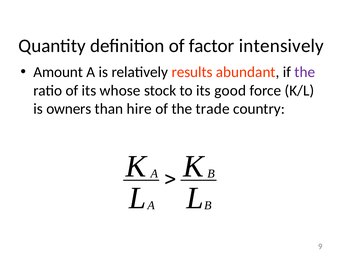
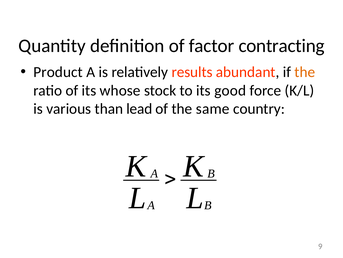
intensively: intensively -> contracting
Amount: Amount -> Product
the at (305, 72) colour: purple -> orange
owners: owners -> various
hire: hire -> lead
trade: trade -> same
